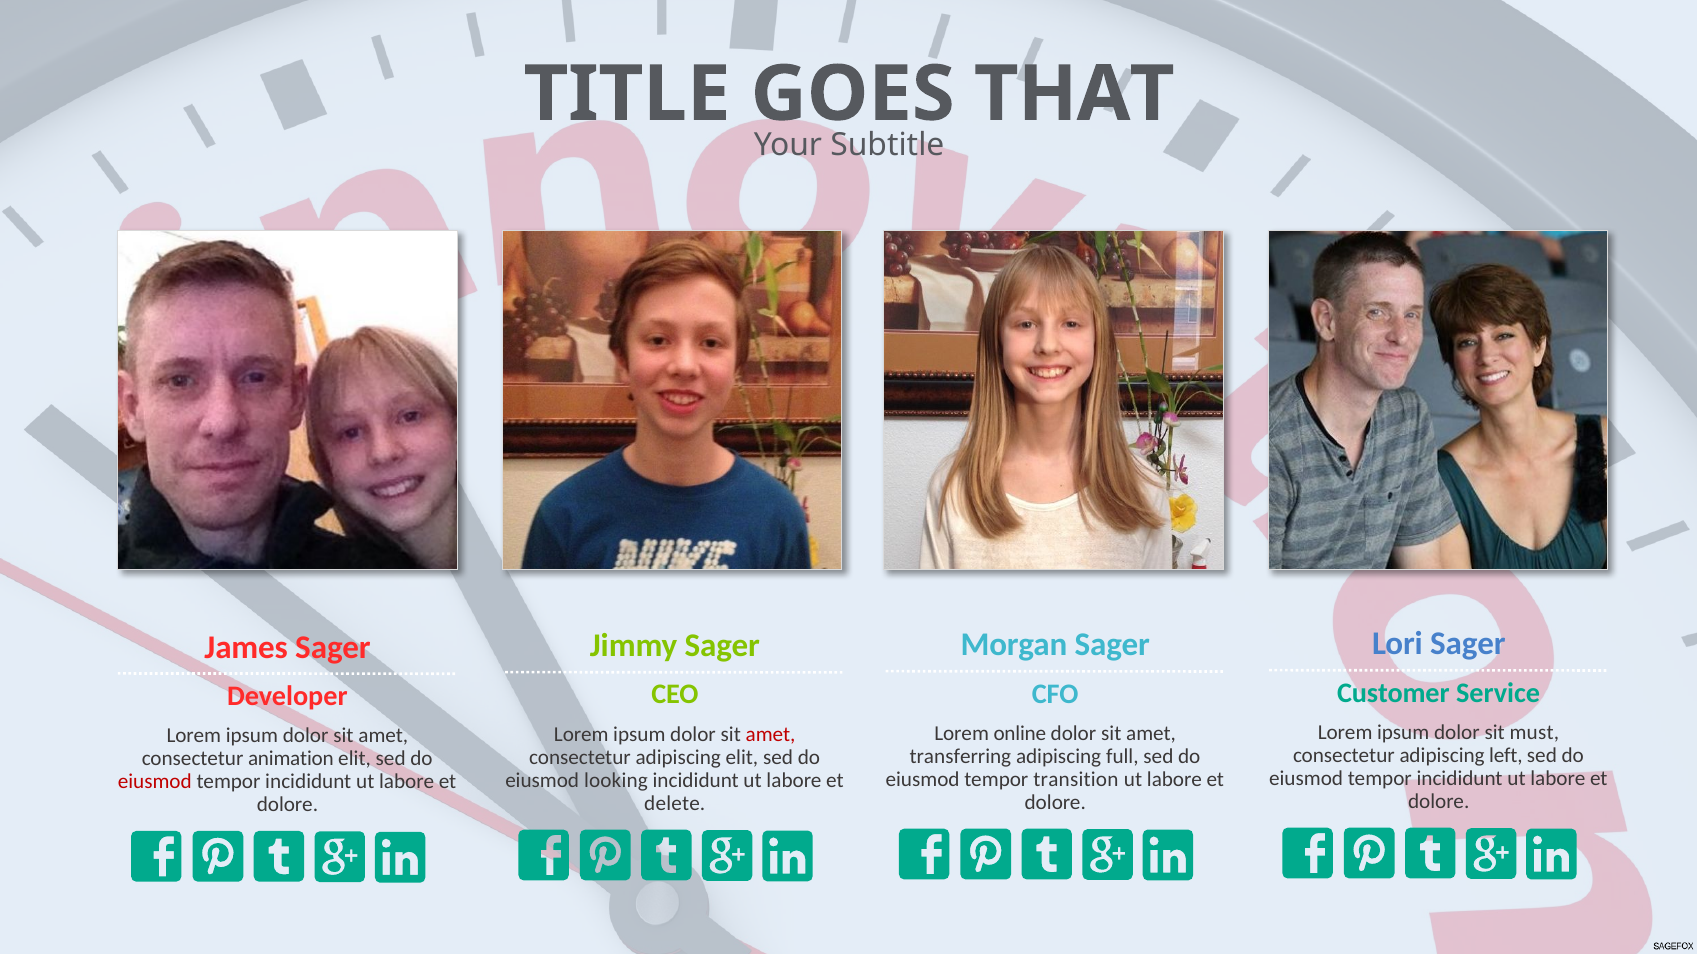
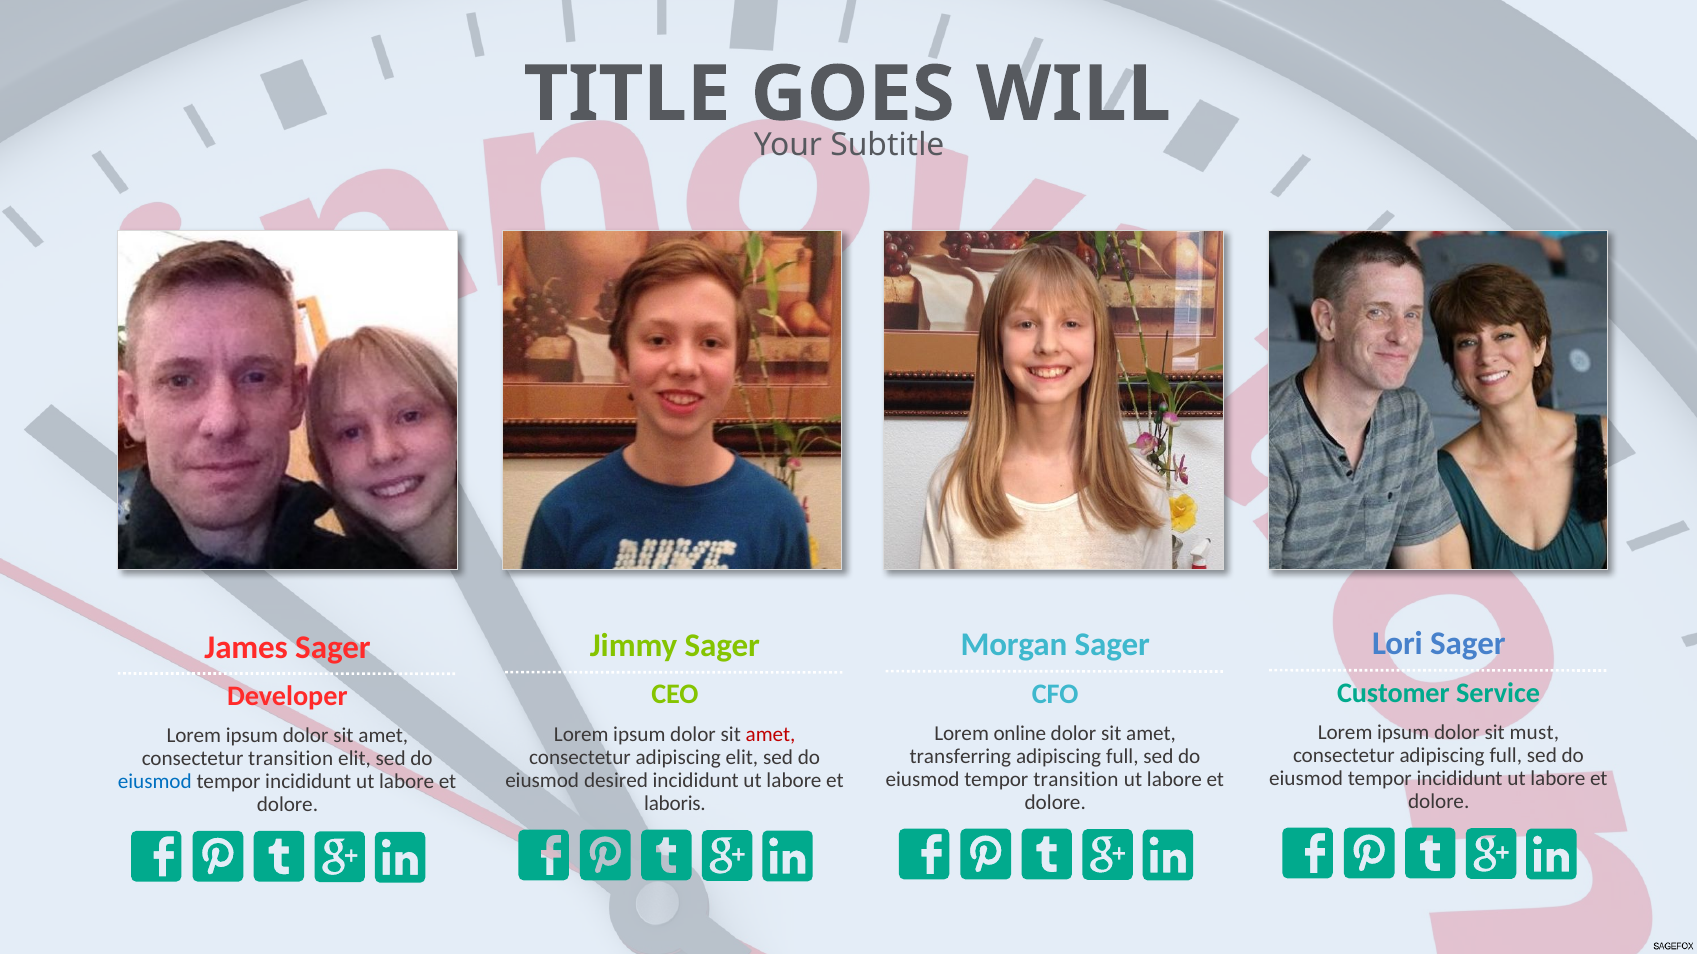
THAT: THAT -> WILL
consectetur adipiscing left: left -> full
consectetur animation: animation -> transition
looking: looking -> desired
eiusmod at (155, 782) colour: red -> blue
delete: delete -> laboris
